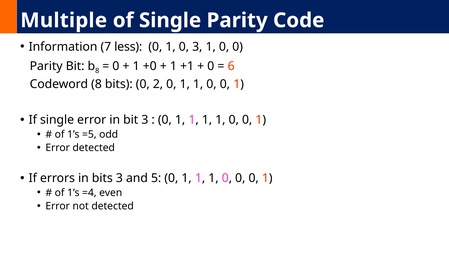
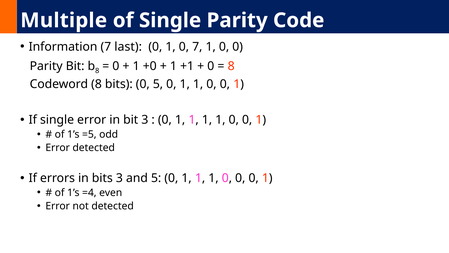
less: less -> last
0 3: 3 -> 7
6 at (231, 66): 6 -> 8
0 2: 2 -> 5
